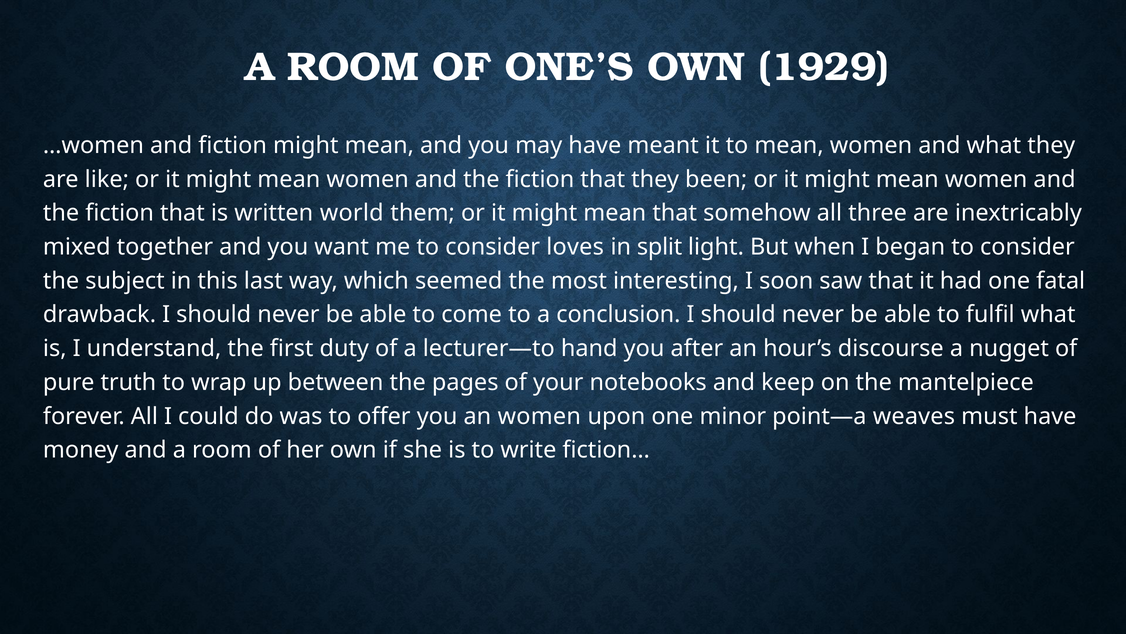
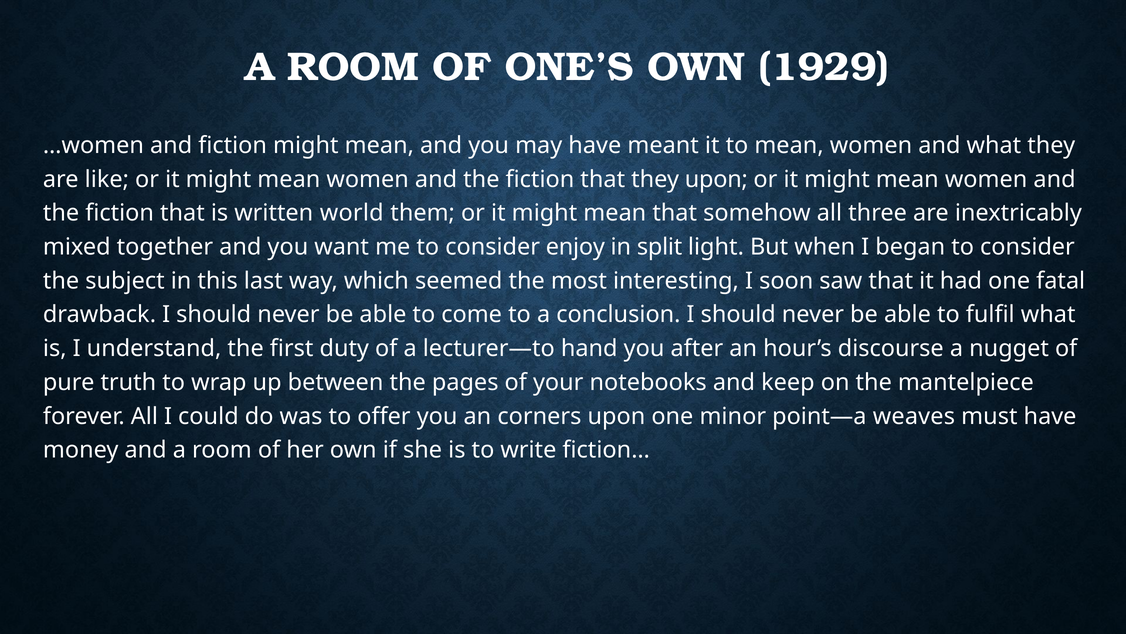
they been: been -> upon
loves: loves -> enjoy
an women: women -> corners
